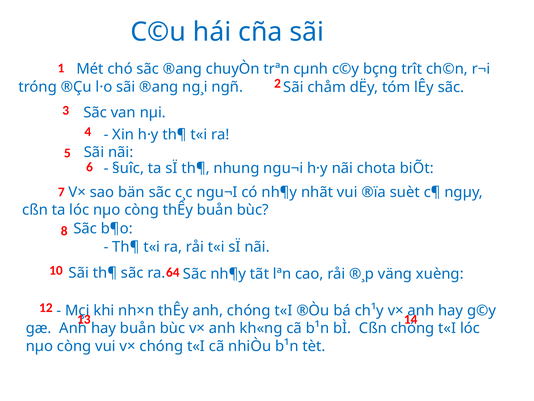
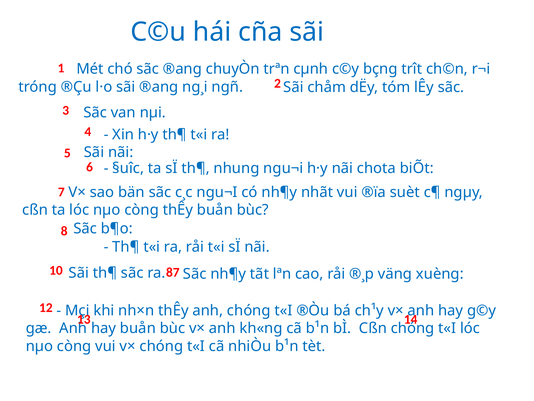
64: 64 -> 87
